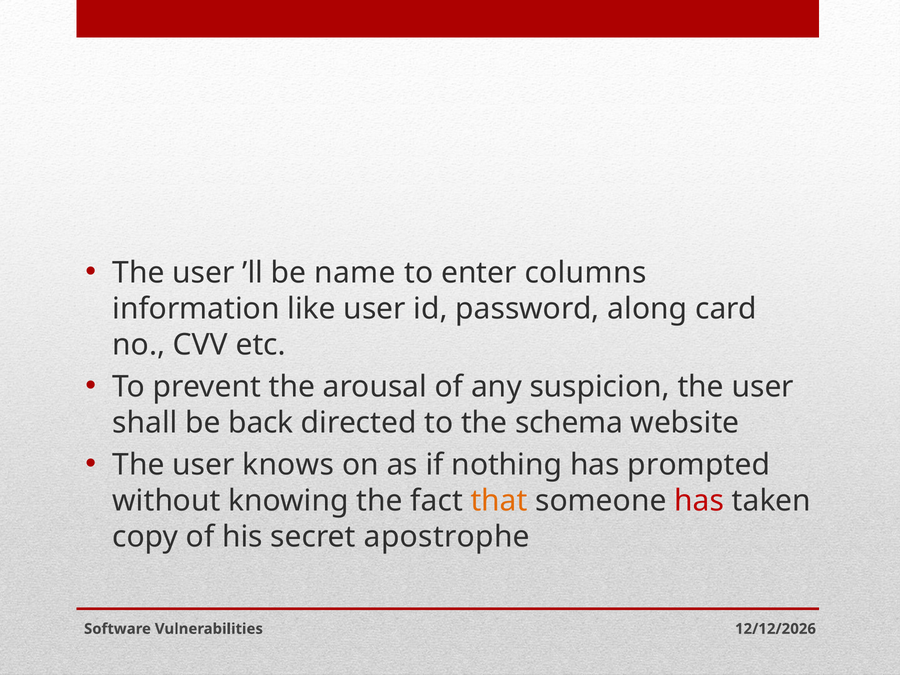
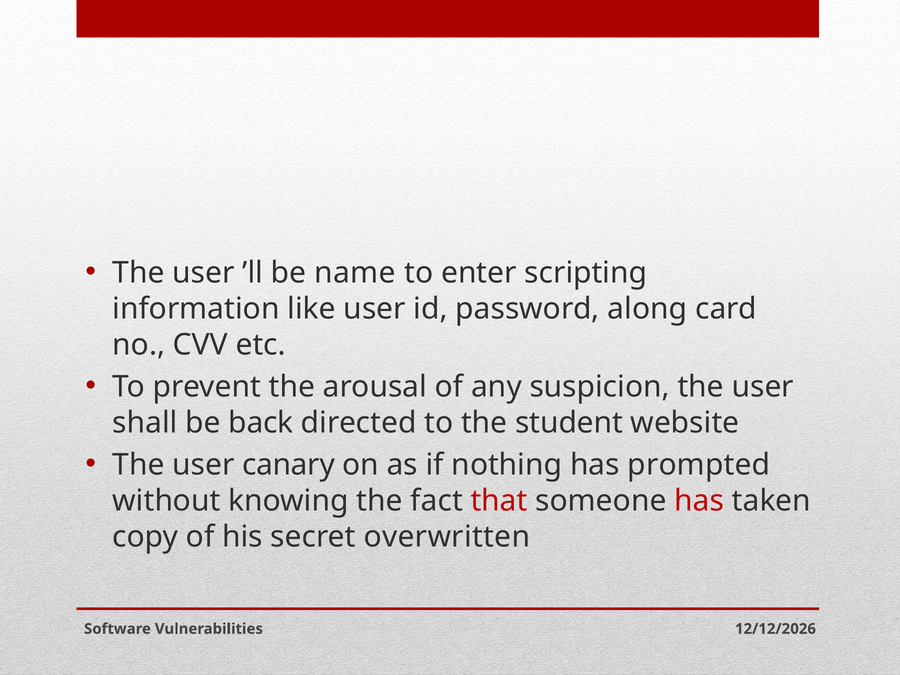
columns: columns -> scripting
schema: schema -> student
knows: knows -> canary
that colour: orange -> red
apostrophe: apostrophe -> overwritten
